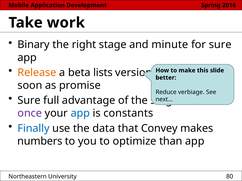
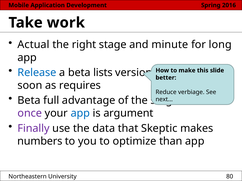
Binary: Binary -> Actual
for sure: sure -> long
Release colour: orange -> blue
promise: promise -> requires
Sure at (29, 101): Sure -> Beta
constants: constants -> argument
Finally colour: blue -> purple
Convey: Convey -> Skeptic
